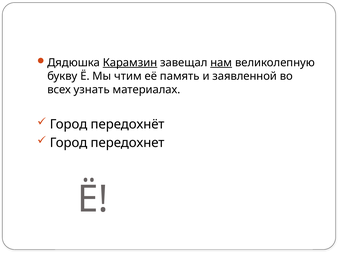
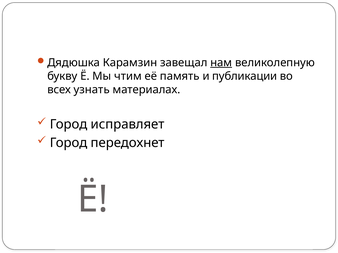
Карамзин underline: present -> none
заявленной: заявленной -> публикации
передохнёт: передохнёт -> исправляет
